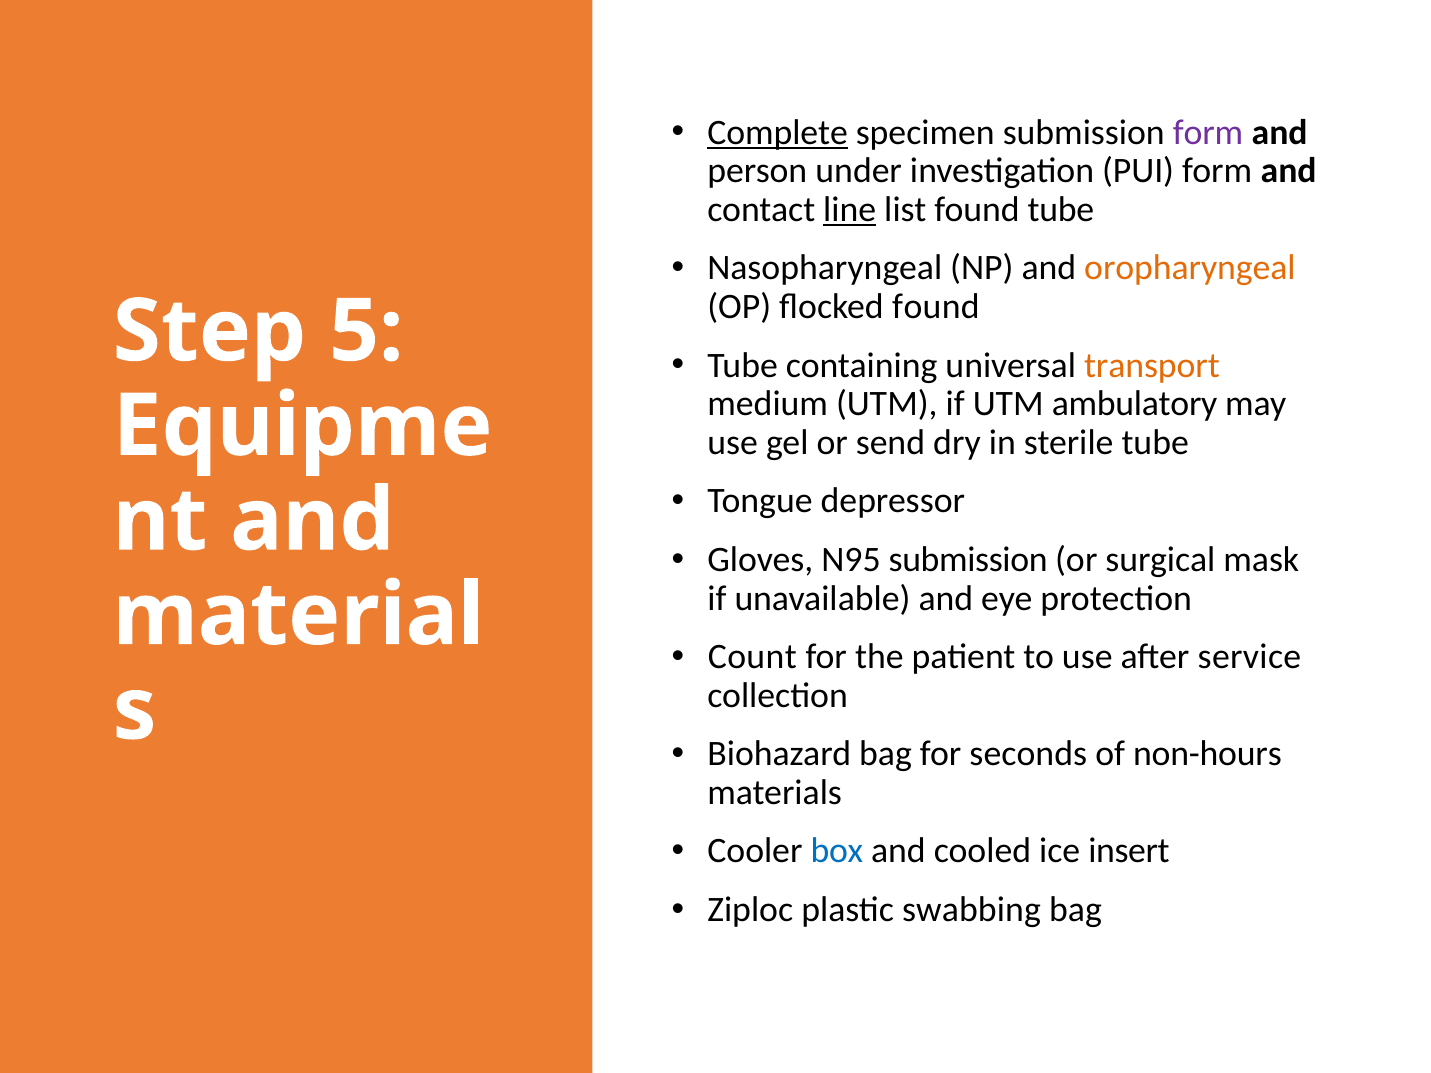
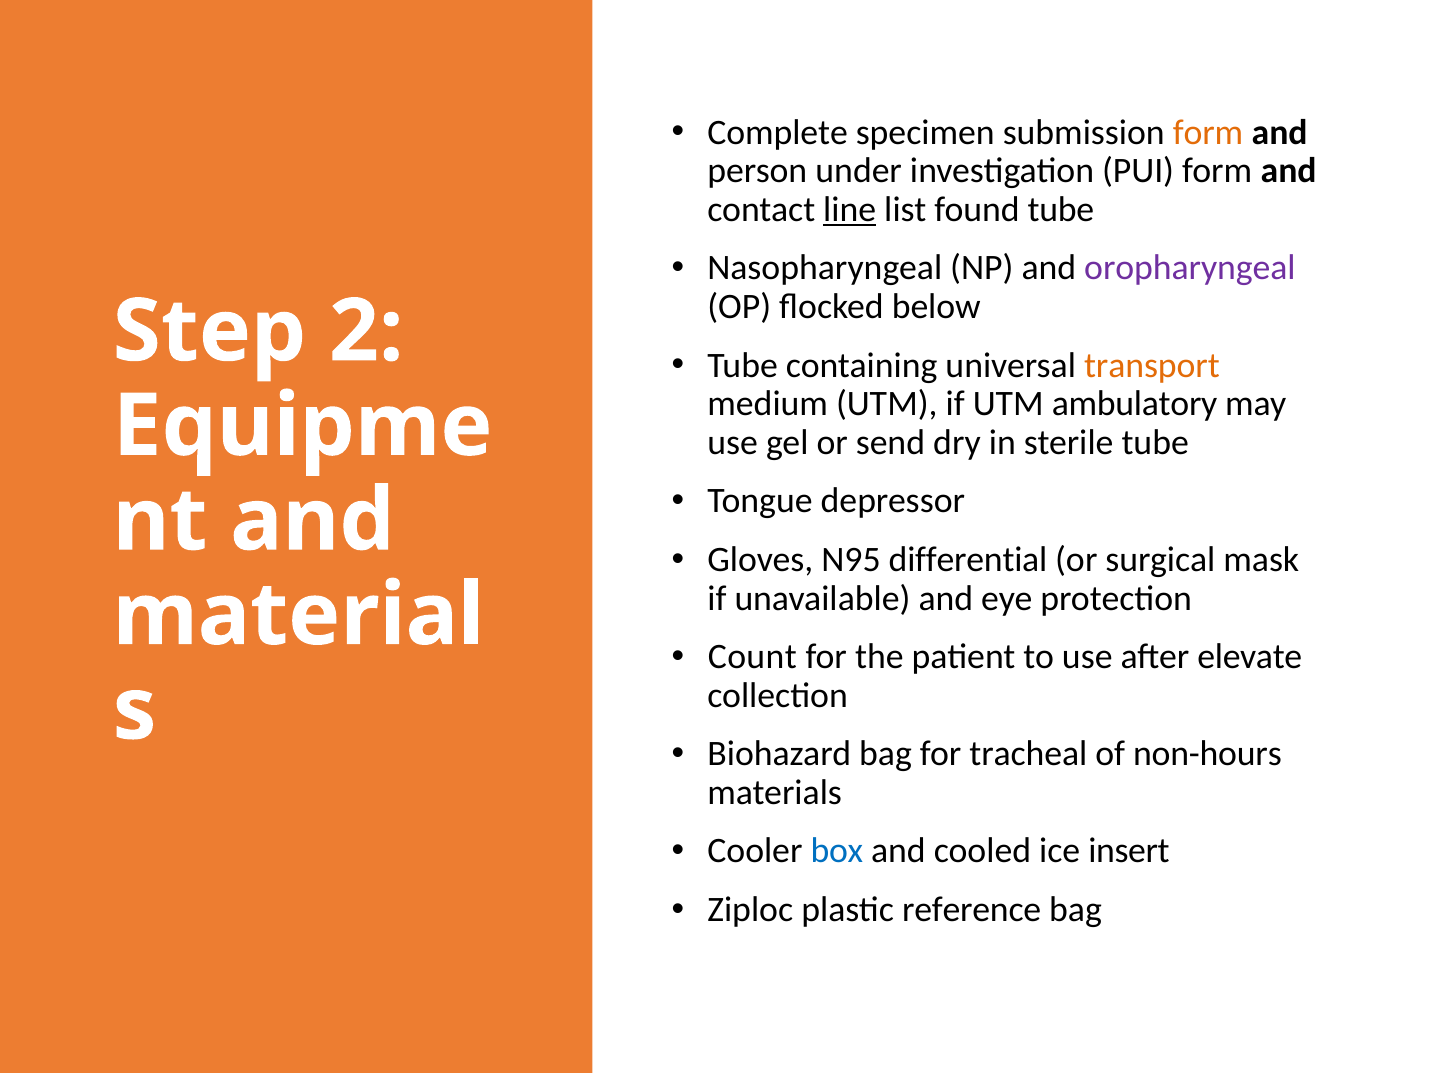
Complete underline: present -> none
form at (1208, 132) colour: purple -> orange
oropharyngeal colour: orange -> purple
flocked found: found -> below
5: 5 -> 2
N95 submission: submission -> differential
service: service -> elevate
seconds: seconds -> tracheal
swabbing: swabbing -> reference
